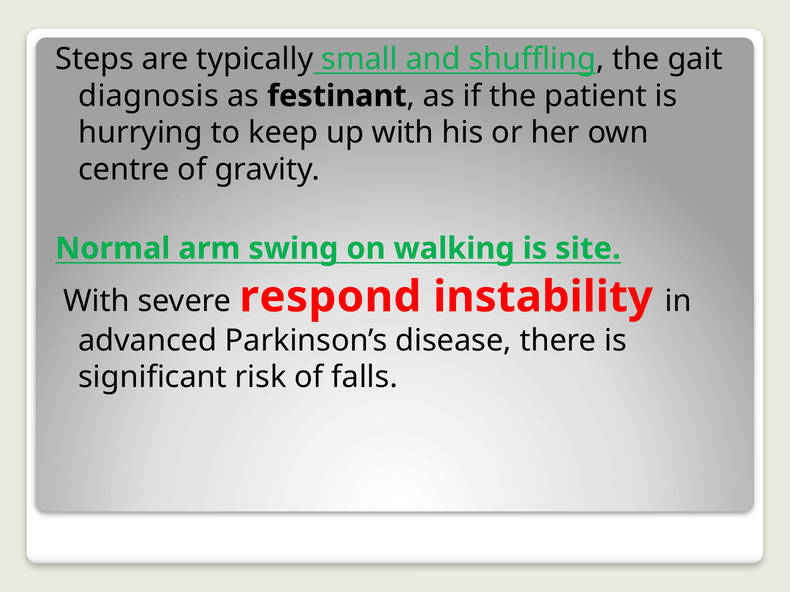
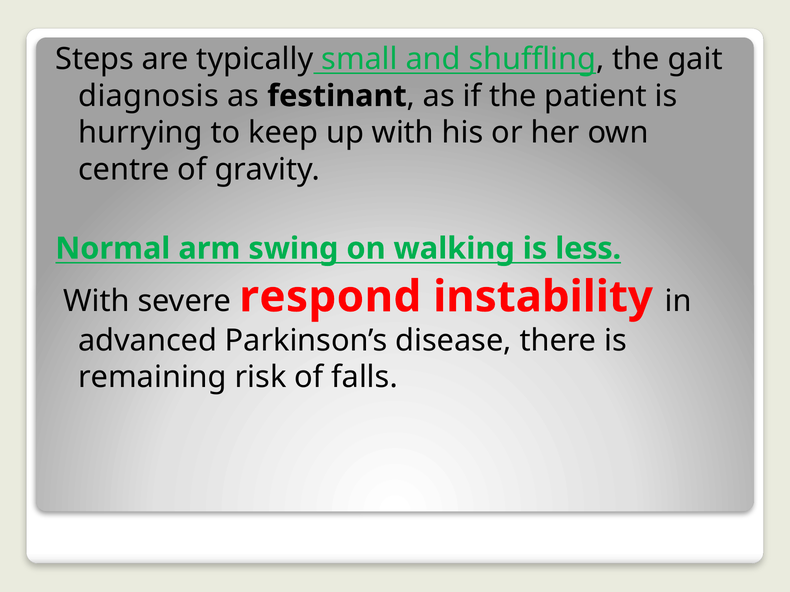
site: site -> less
significant: significant -> remaining
